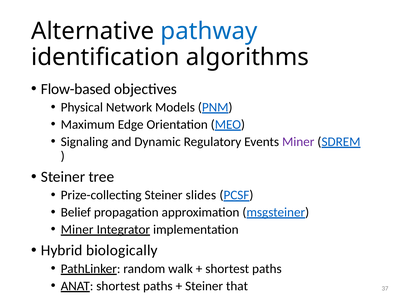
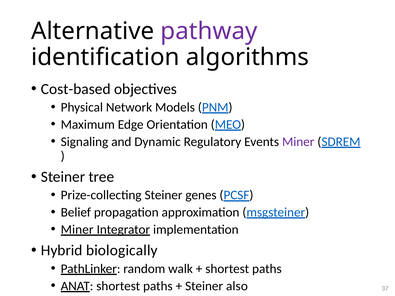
pathway colour: blue -> purple
Flow-based: Flow-based -> Cost-based
slides: slides -> genes
that: that -> also
